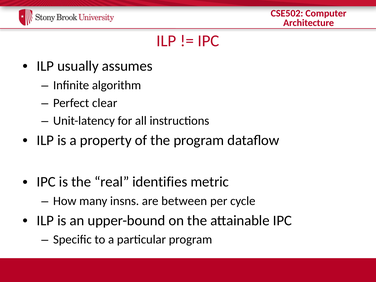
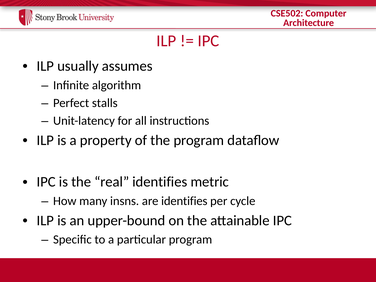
clear: clear -> stalls
are between: between -> identifies
